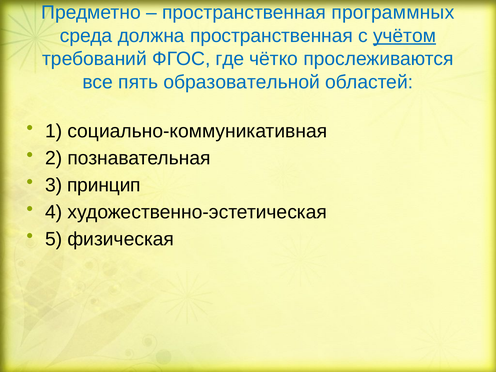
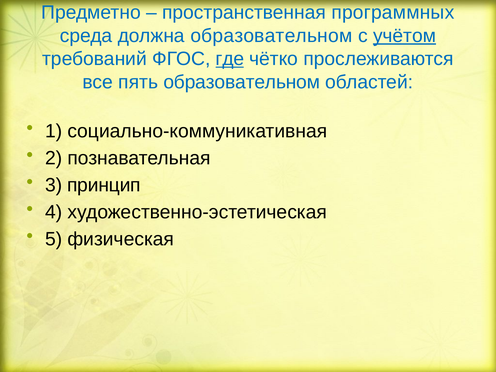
должна пространственная: пространственная -> образовательном
где underline: none -> present
пять образовательной: образовательной -> образовательном
